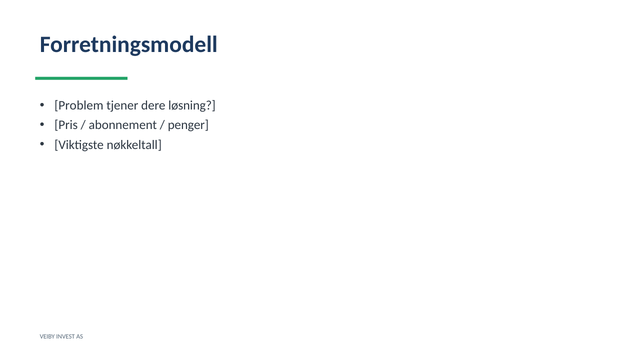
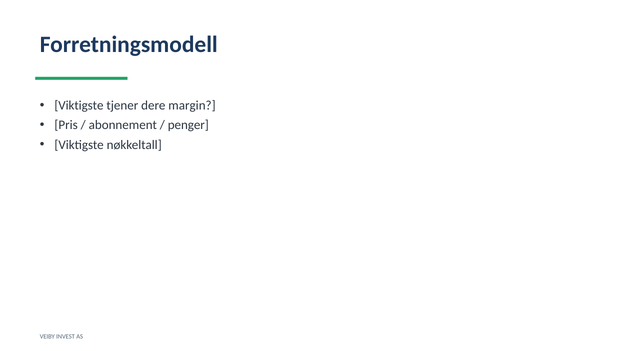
Problem at (79, 106): Problem -> Viktigste
løsning: løsning -> margin
